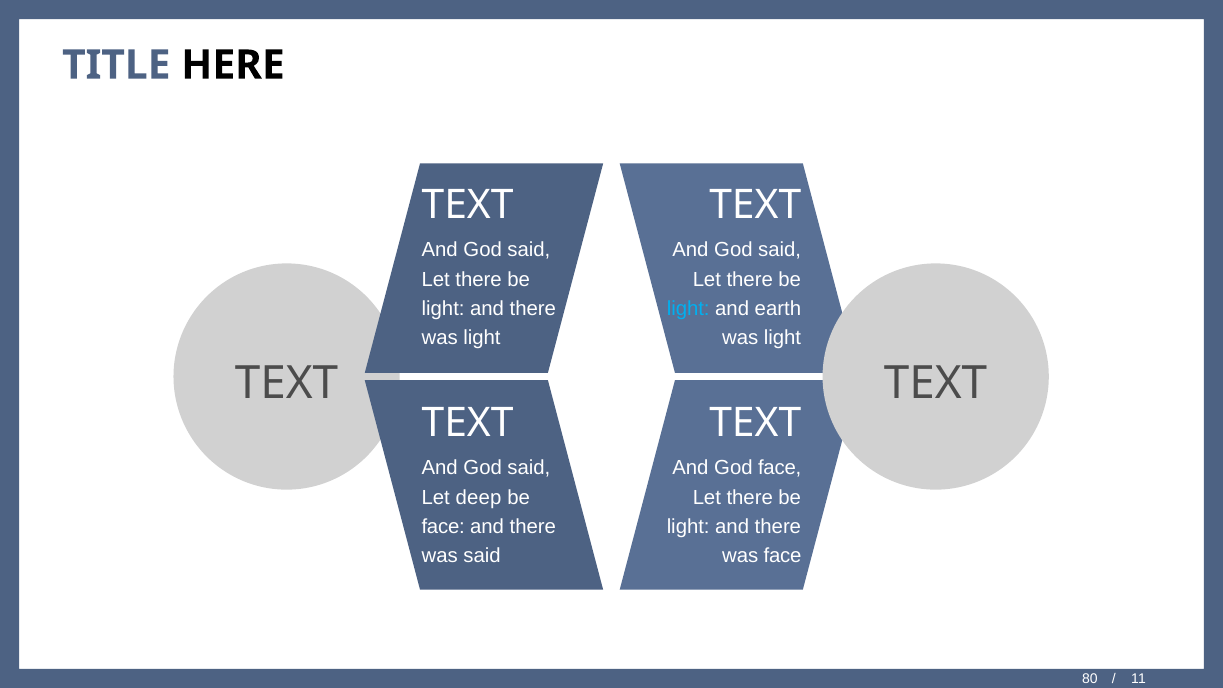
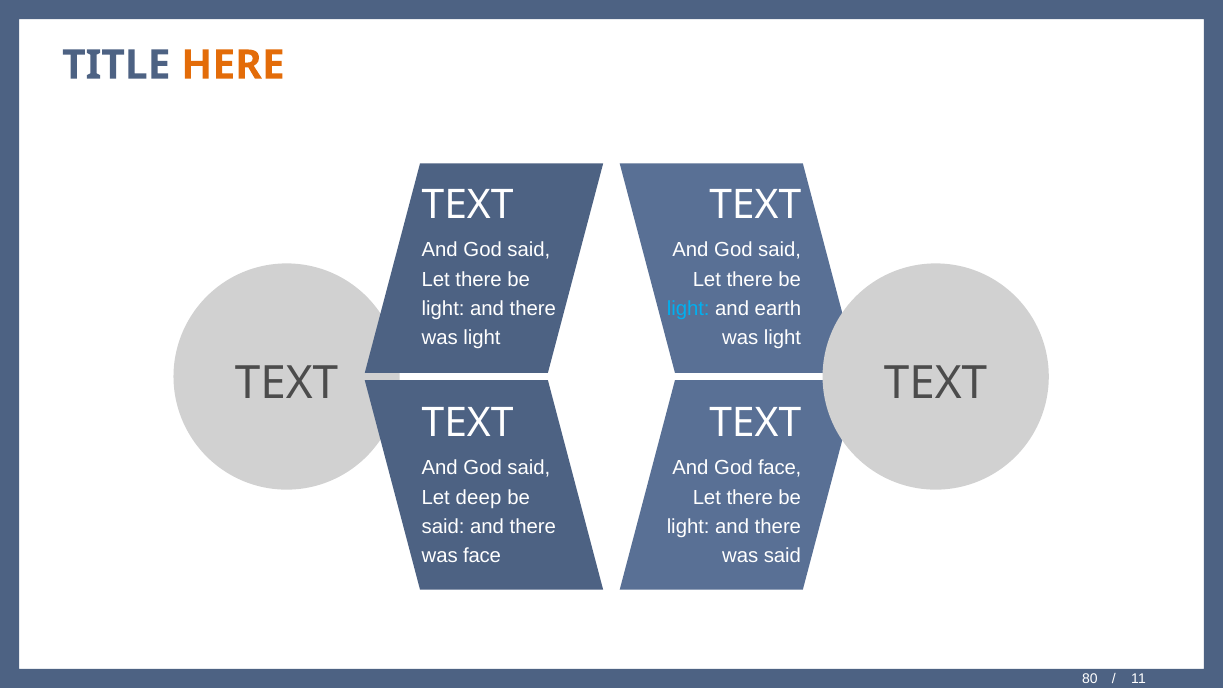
HERE colour: black -> orange
face at (443, 527): face -> said
was said: said -> face
was face: face -> said
